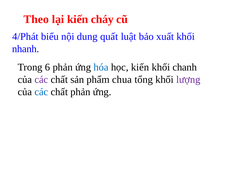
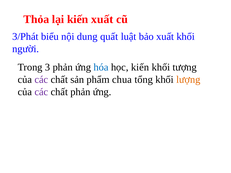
Theo: Theo -> Thỏa
kiến cháy: cháy -> xuất
4/Phát: 4/Phát -> 3/Phát
nhanh: nhanh -> người
6: 6 -> 3
chanh: chanh -> tượng
lượng colour: purple -> orange
các at (41, 92) colour: blue -> purple
